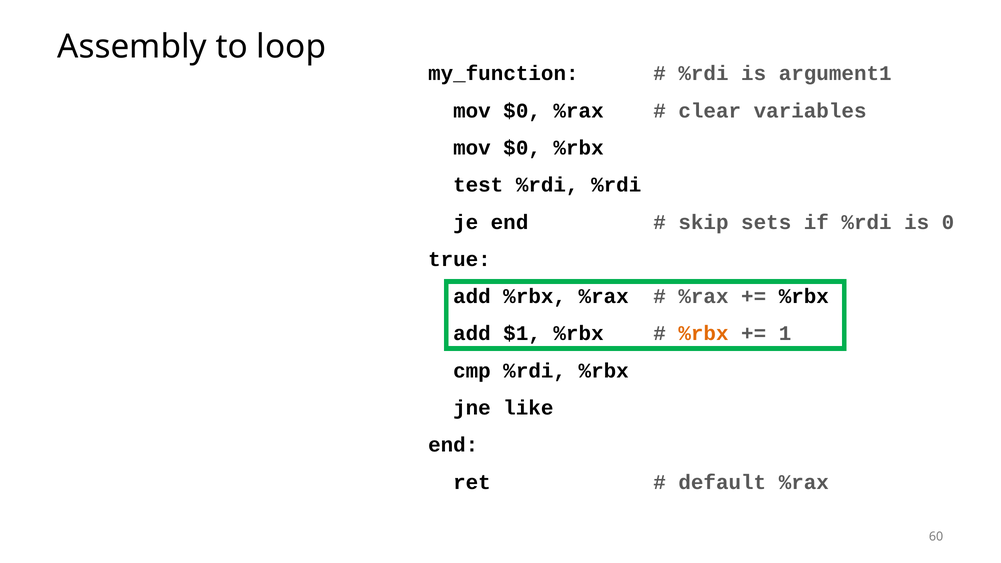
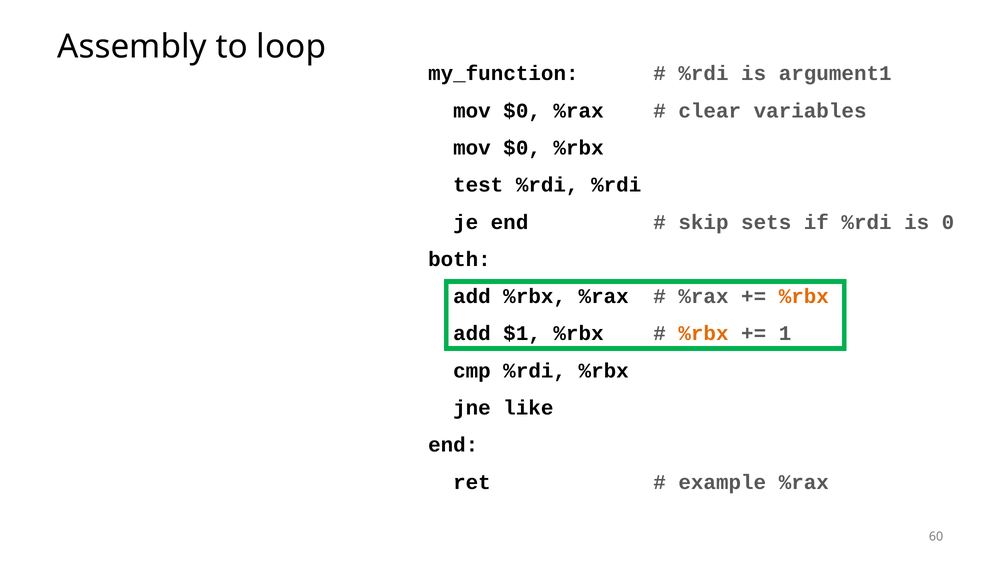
true: true -> both
%rbx at (804, 296) colour: black -> orange
default: default -> example
